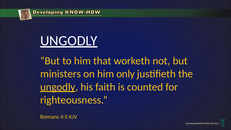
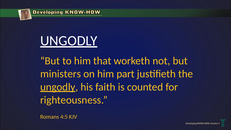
only: only -> part
